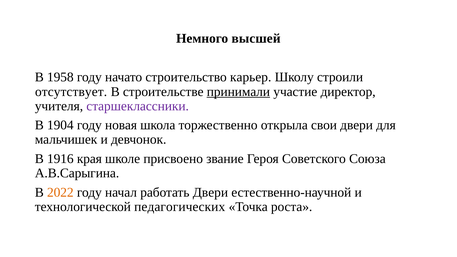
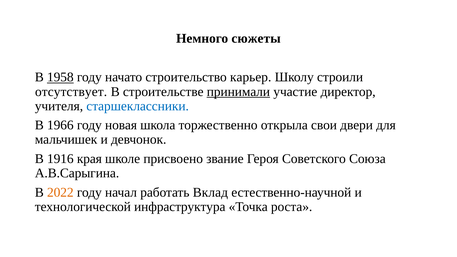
высшей: высшей -> сюжеты
1958 underline: none -> present
старшеклассники colour: purple -> blue
1904: 1904 -> 1966
работать Двери: Двери -> Вклад
педагогических: педагогических -> инфраструктура
